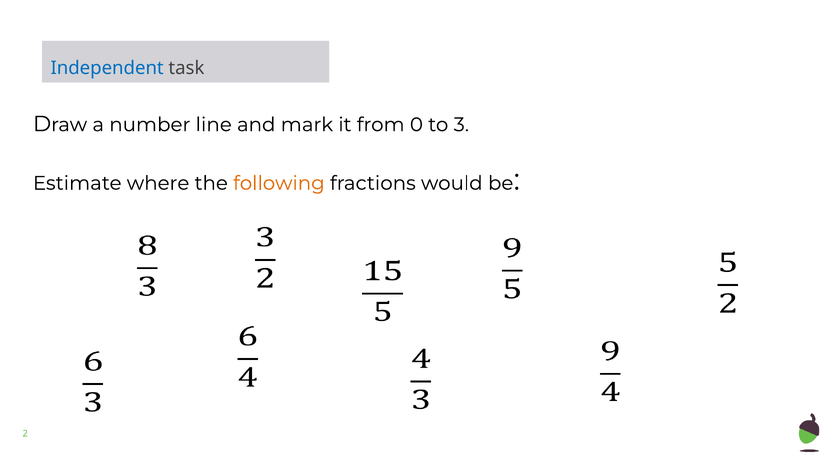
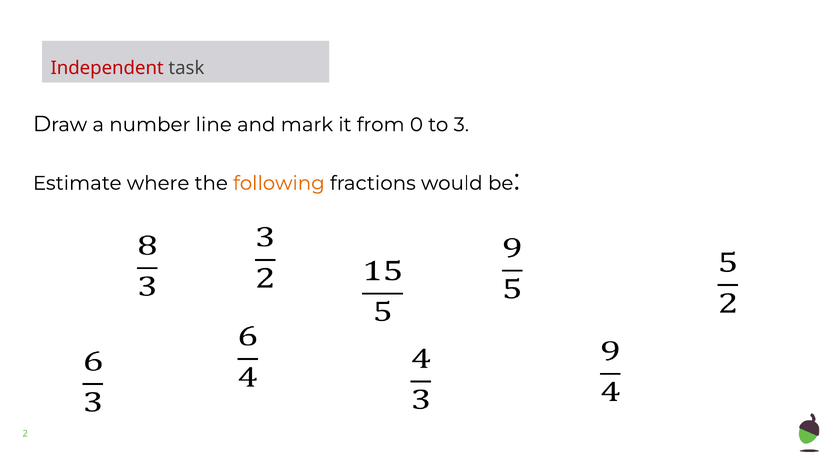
Independent colour: blue -> red
